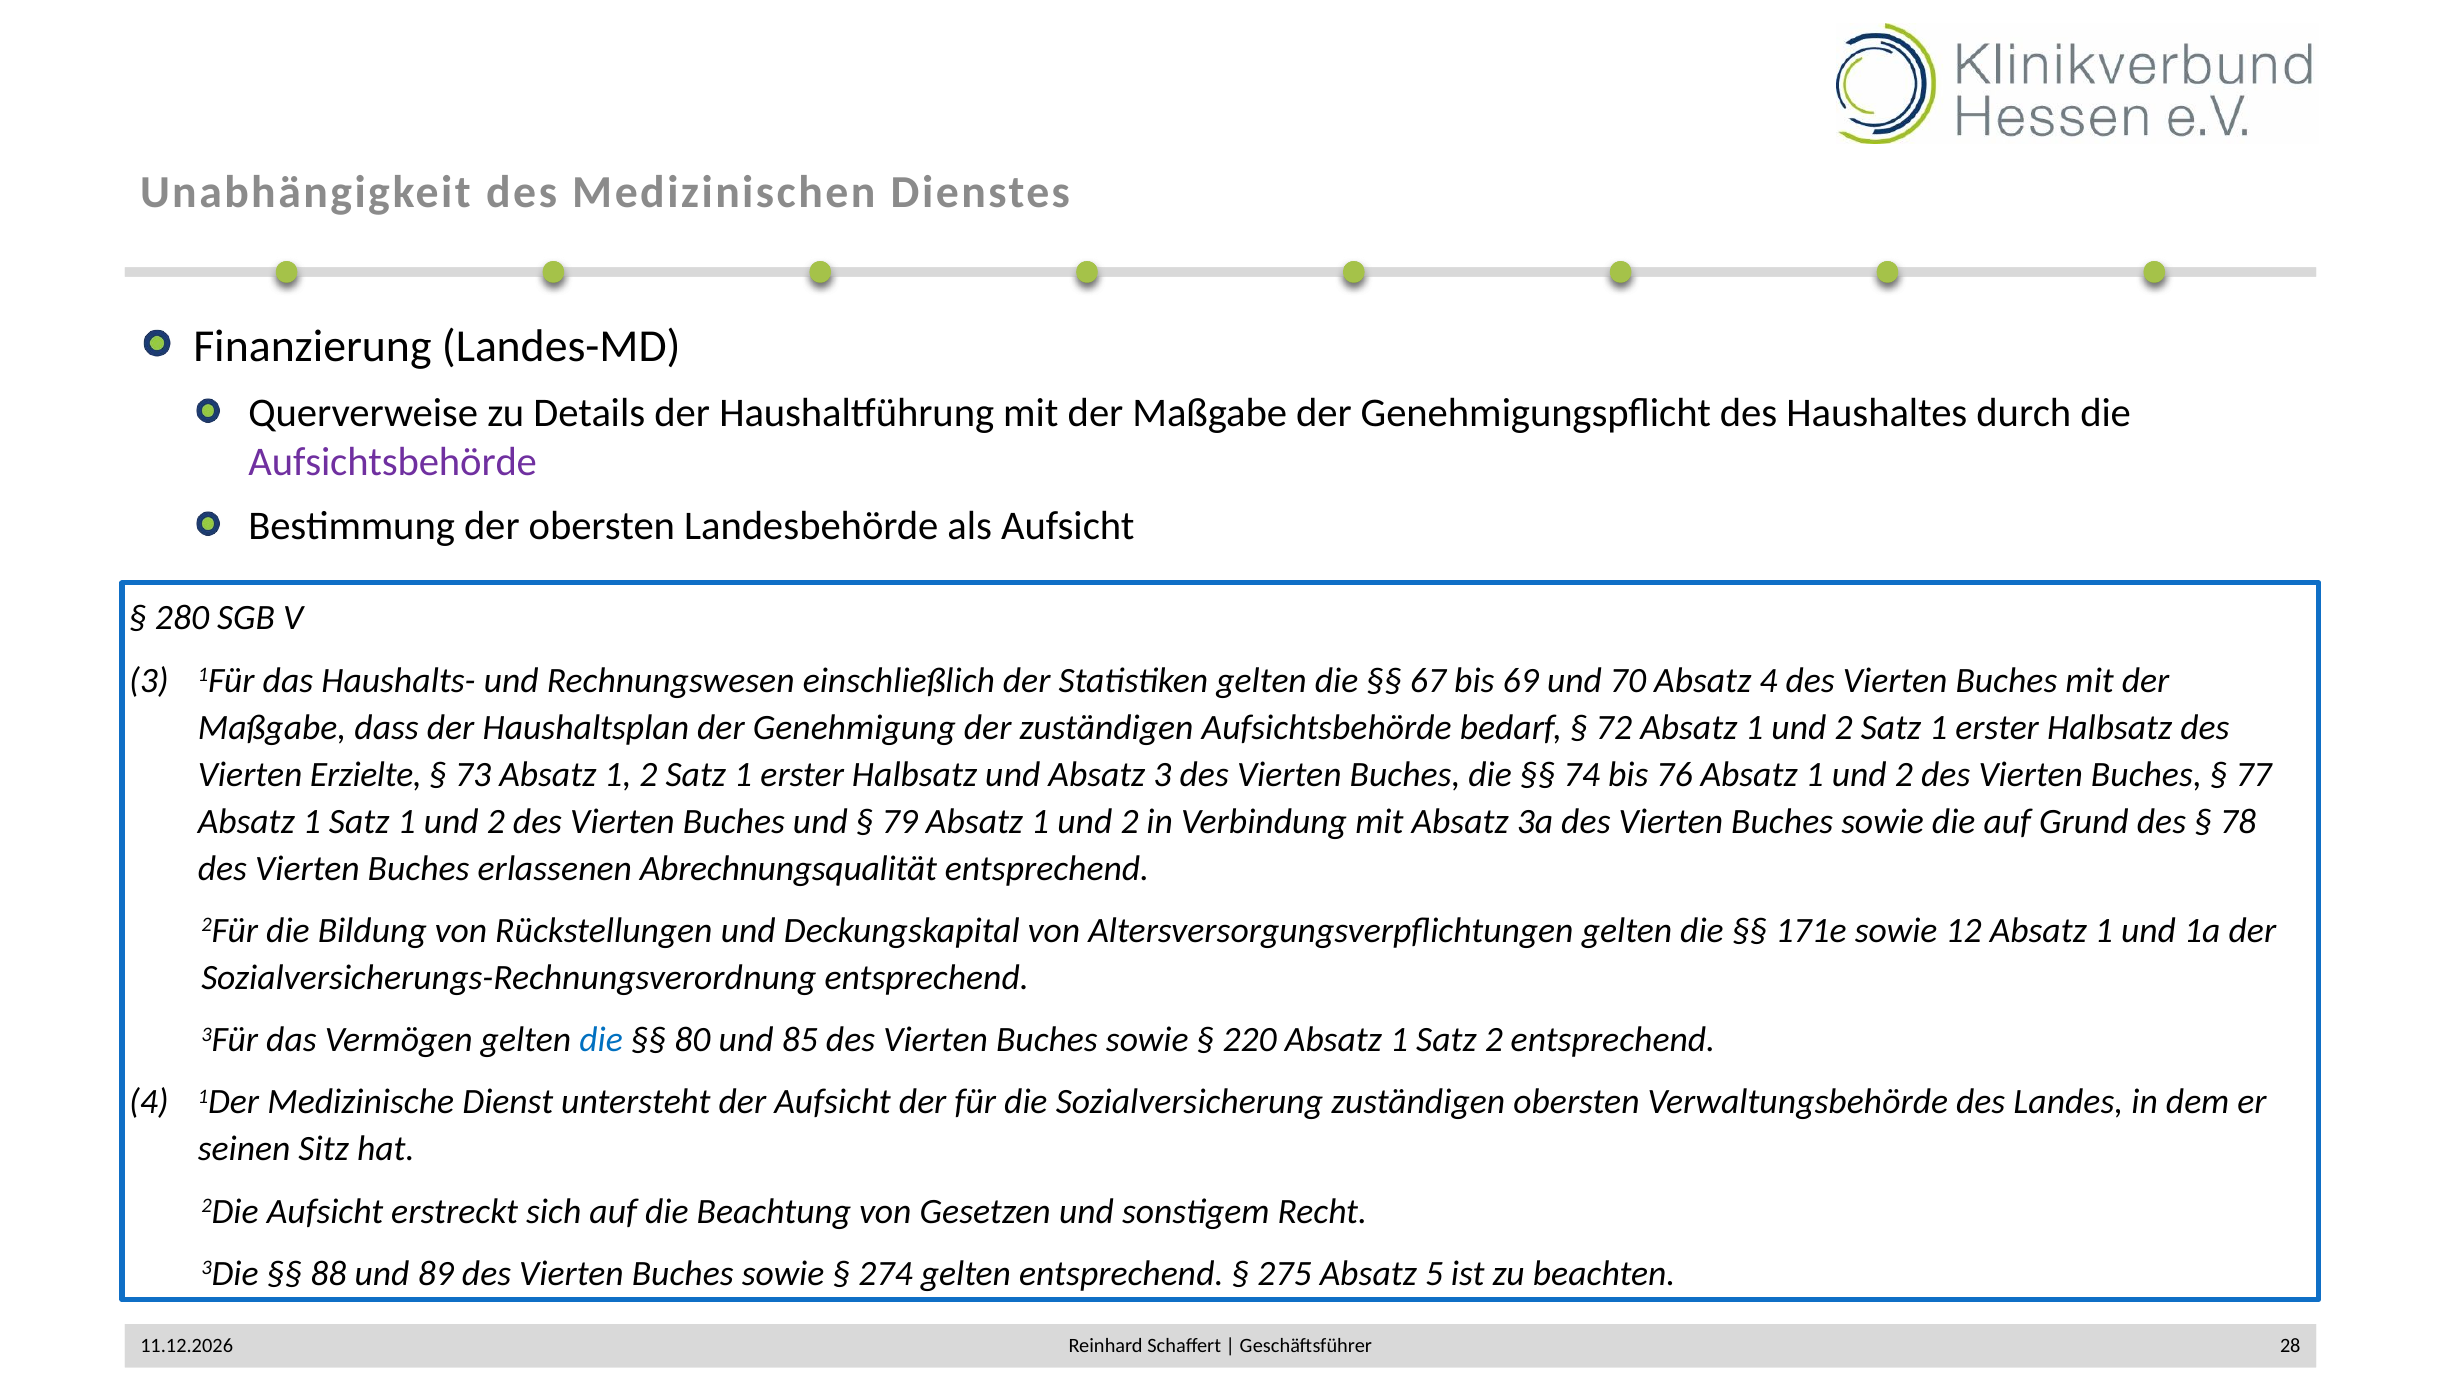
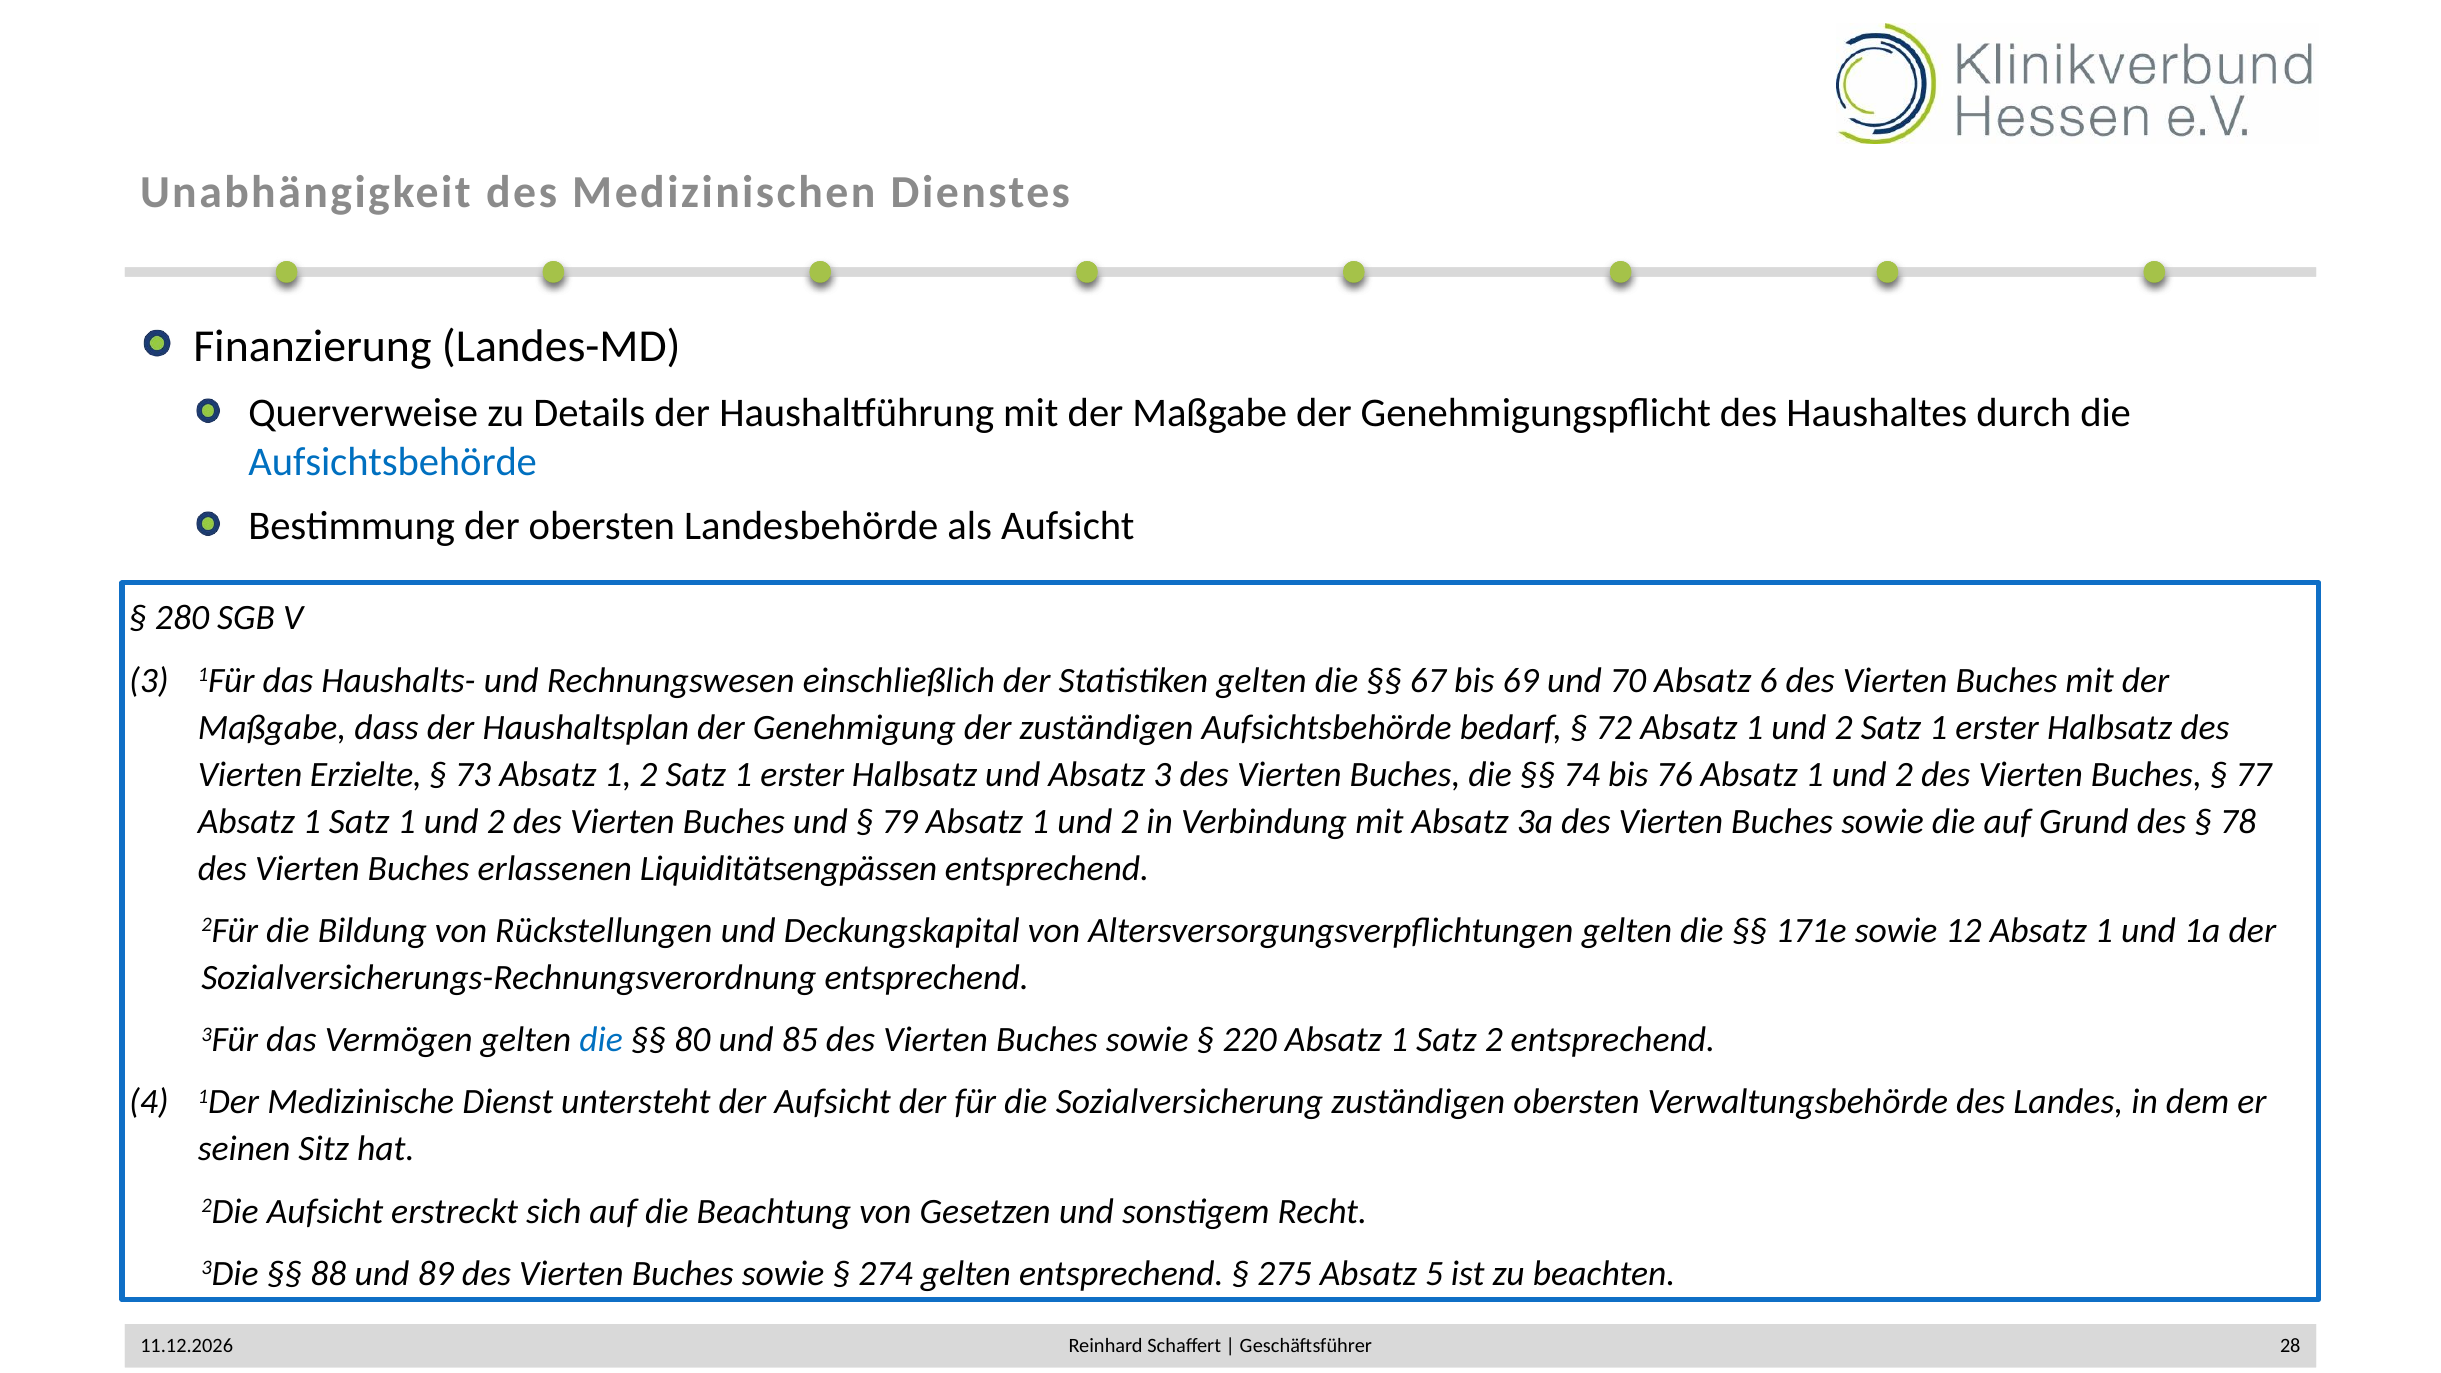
Aufsichtsbehörde at (393, 462) colour: purple -> blue
Absatz 4: 4 -> 6
Abrechnungsqualität: Abrechnungsqualität -> Liquiditätsengpässen
